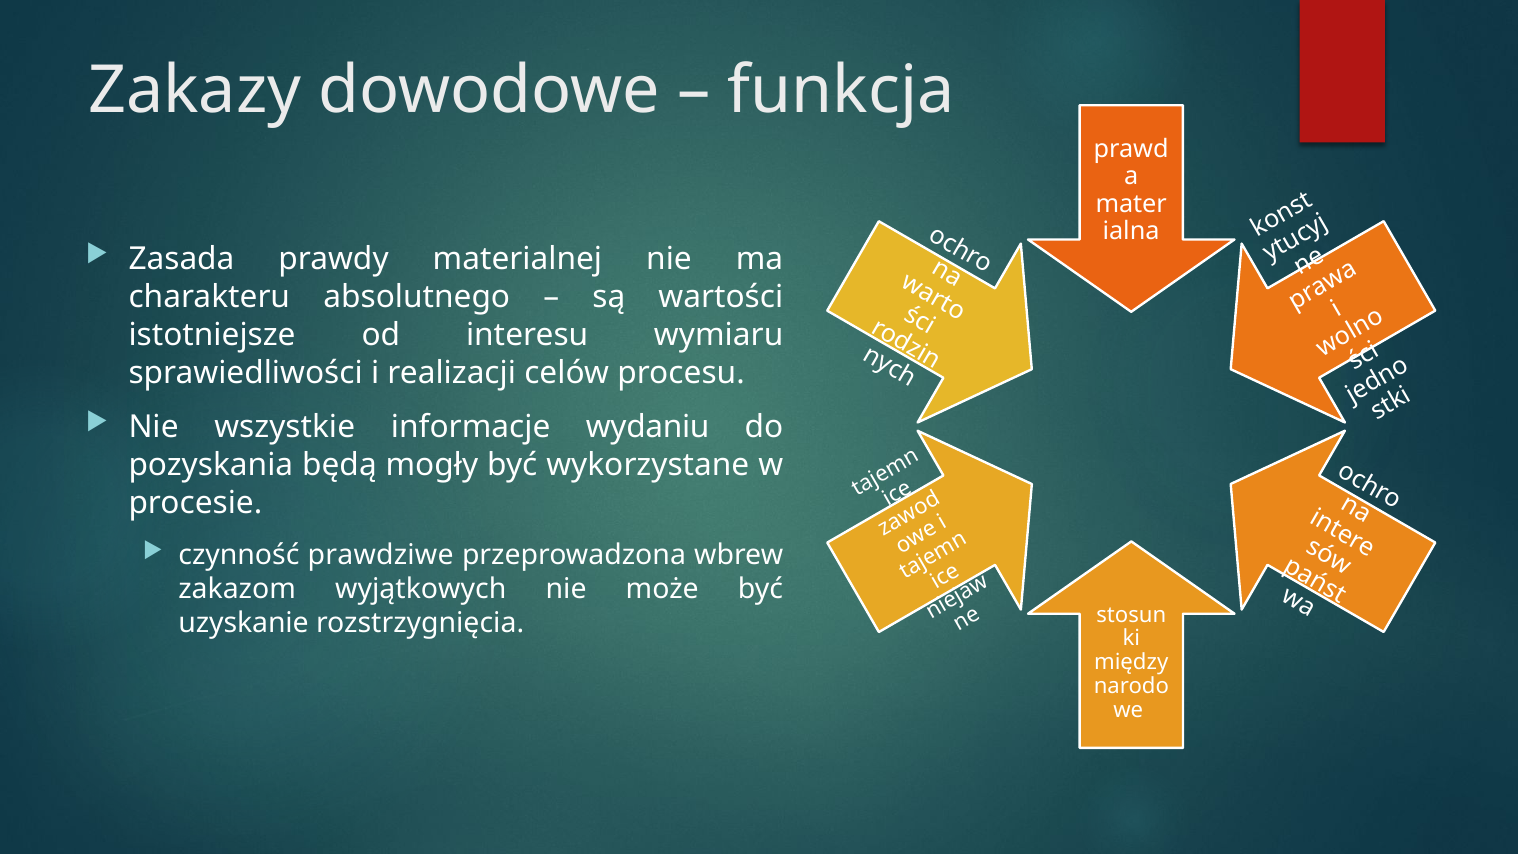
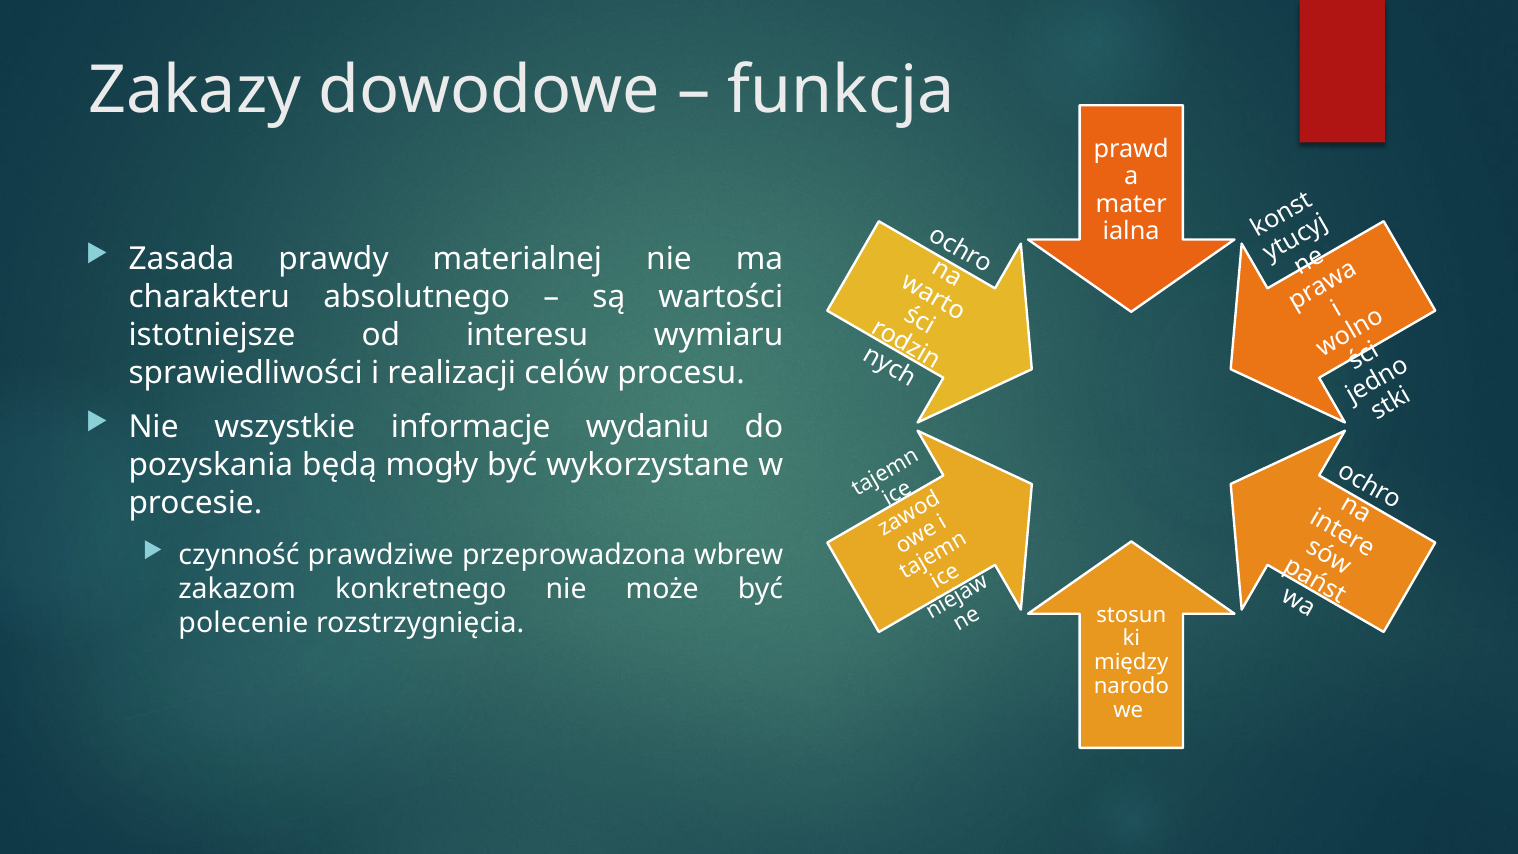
wyjątkowych: wyjątkowych -> konkretnego
uzyskanie: uzyskanie -> polecenie
